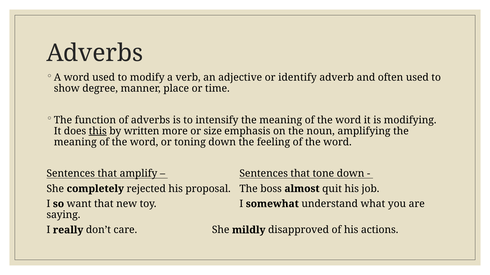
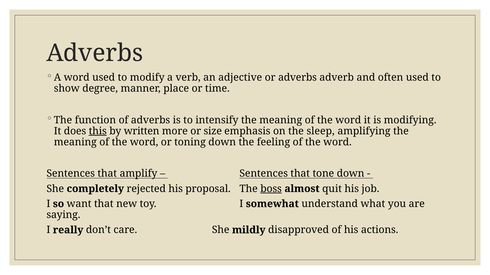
or identify: identify -> adverbs
noun: noun -> sleep
boss underline: none -> present
